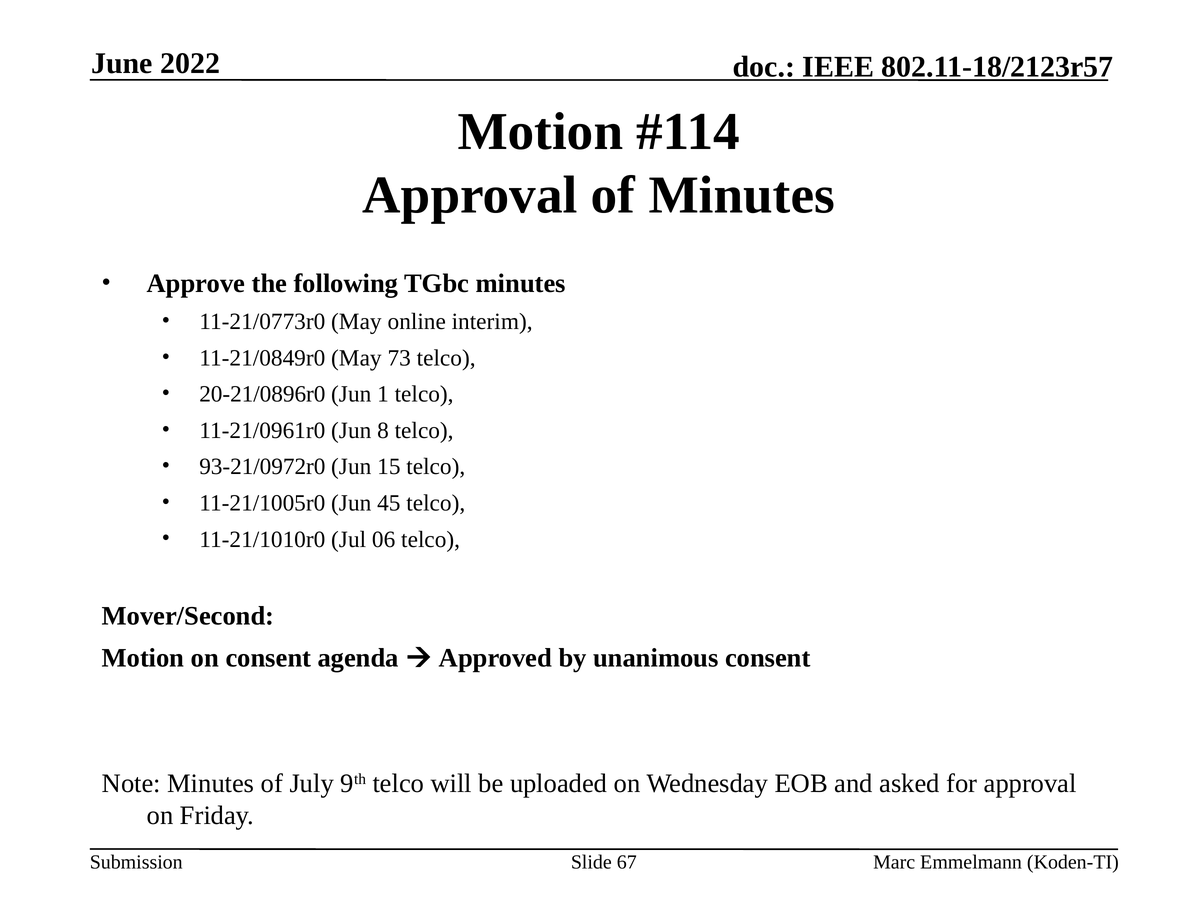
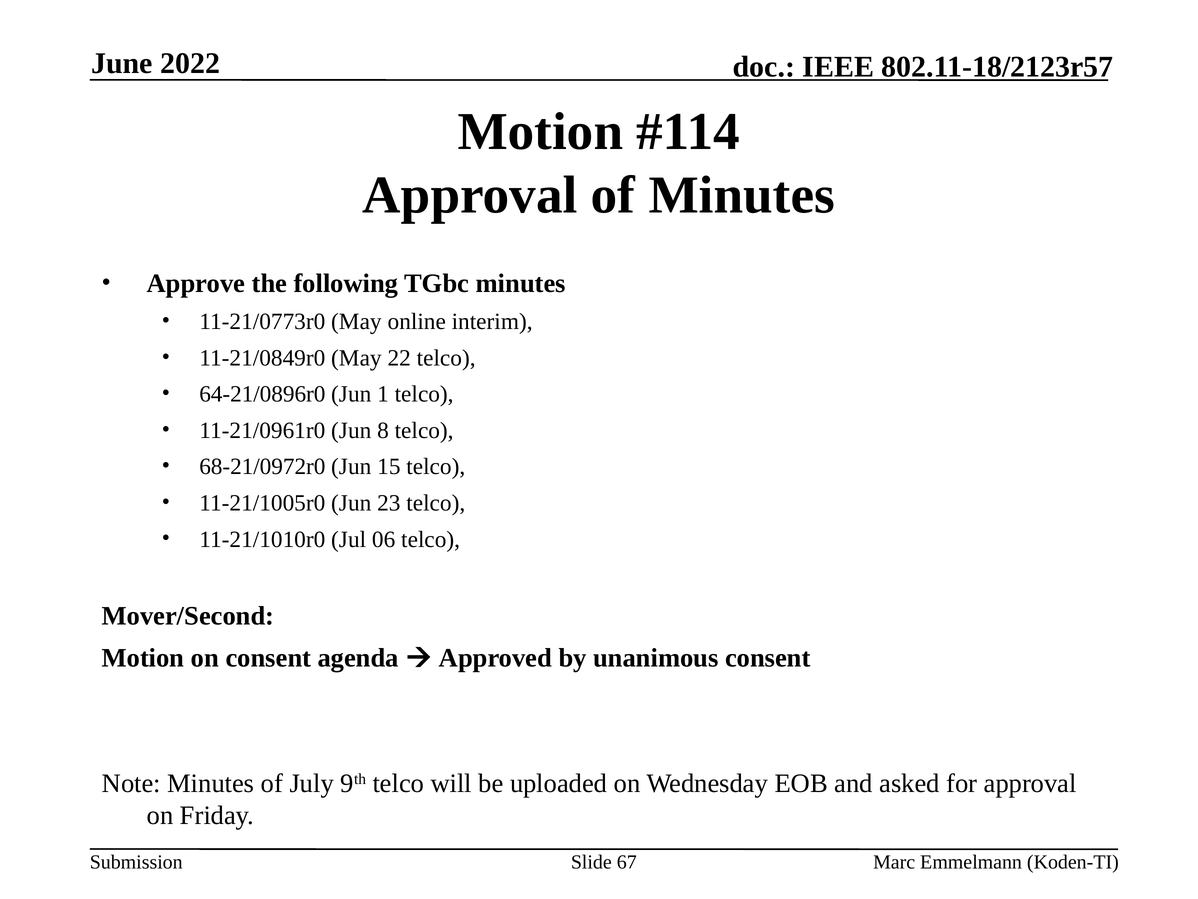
73: 73 -> 22
20-21/0896r0: 20-21/0896r0 -> 64-21/0896r0
93-21/0972r0: 93-21/0972r0 -> 68-21/0972r0
45: 45 -> 23
